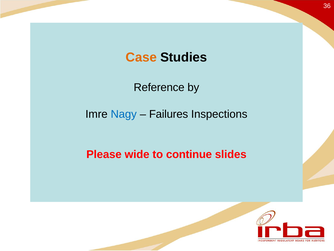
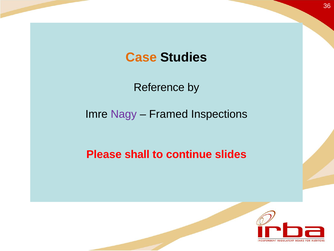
Nagy colour: blue -> purple
Failures: Failures -> Framed
wide: wide -> shall
